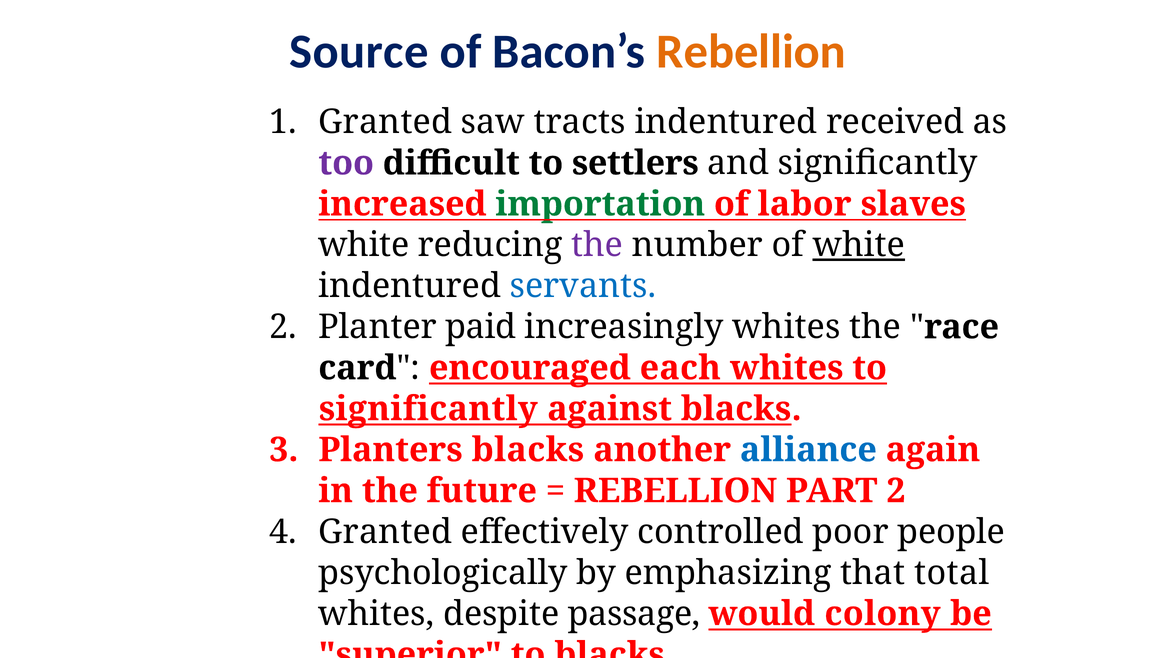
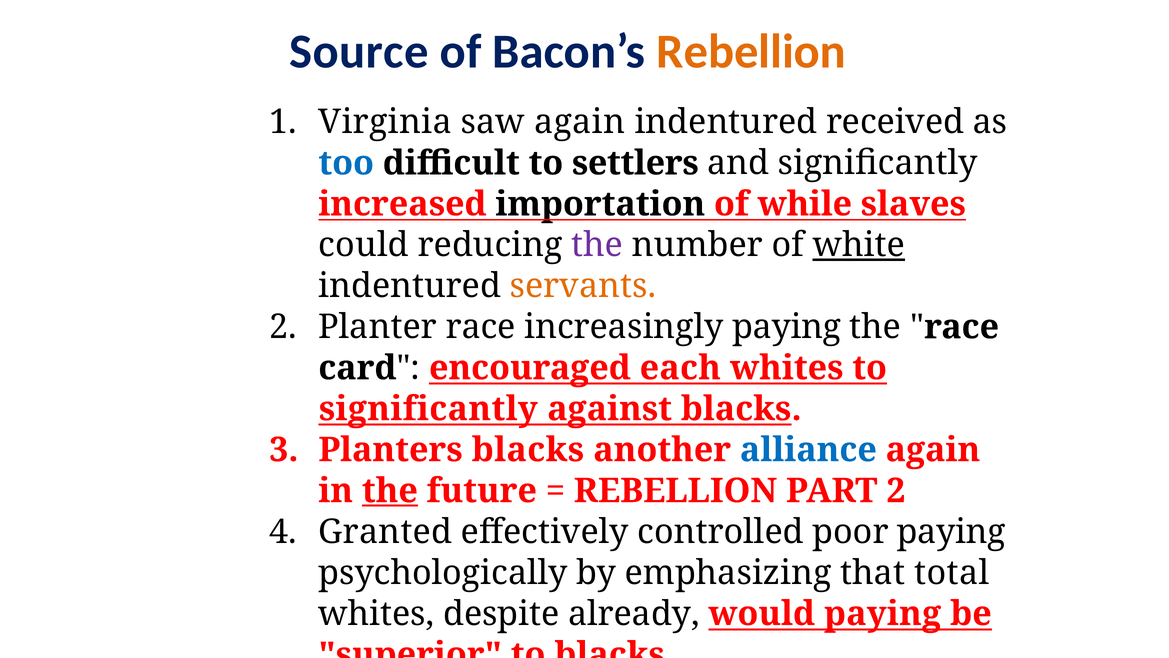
Granted at (385, 122): Granted -> Virginia
saw tracts: tracts -> again
too colour: purple -> blue
importation colour: green -> black
labor: labor -> while
white at (364, 245): white -> could
servants colour: blue -> orange
Planter paid: paid -> race
increasingly whites: whites -> paying
the at (390, 491) underline: none -> present
poor people: people -> paying
passage: passage -> already
would colony: colony -> paying
